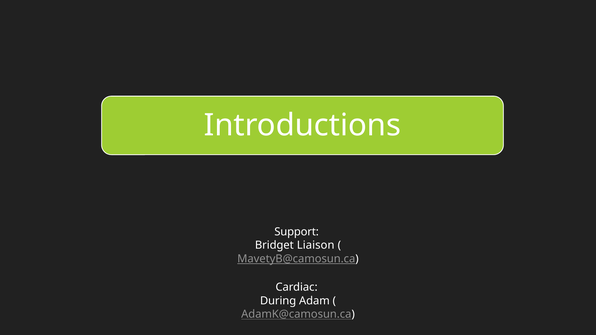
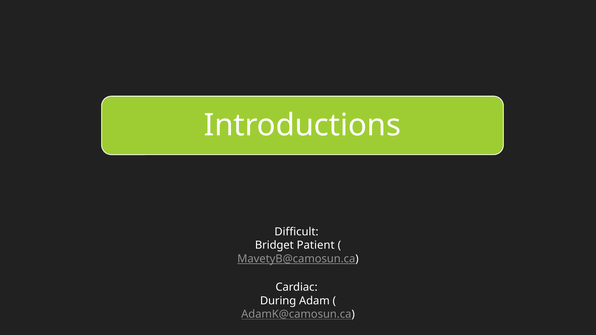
Support: Support -> Difficult
Liaison: Liaison -> Patient
